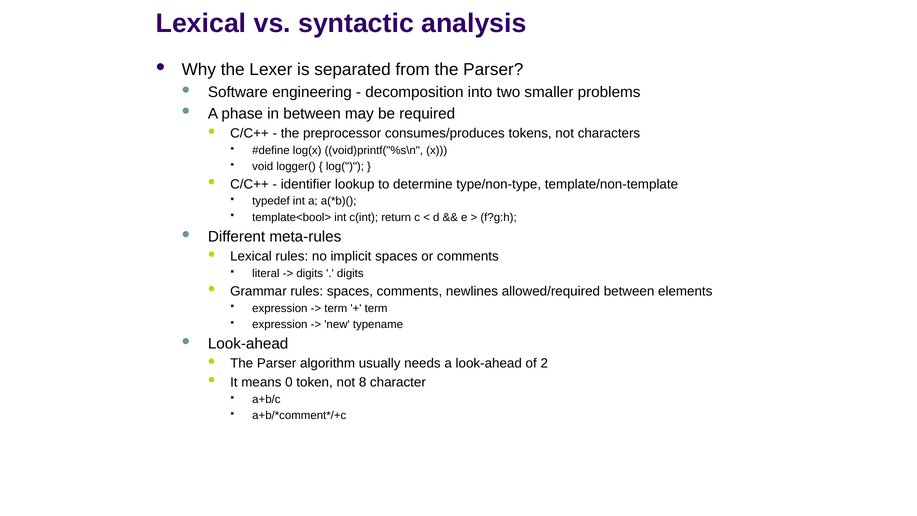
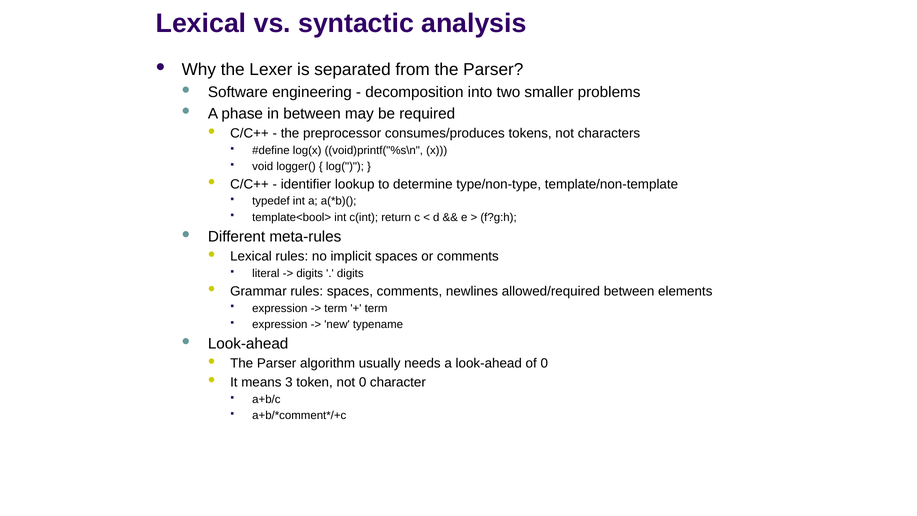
of 2: 2 -> 0
0: 0 -> 3
not 8: 8 -> 0
